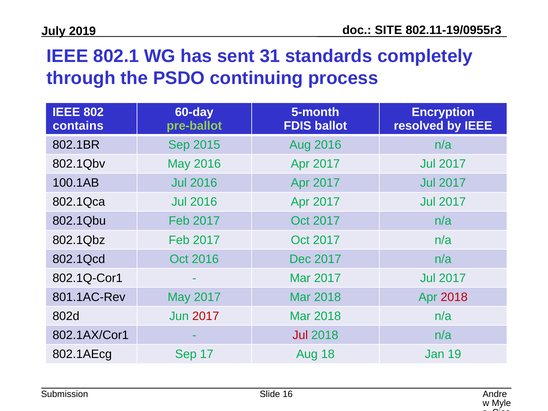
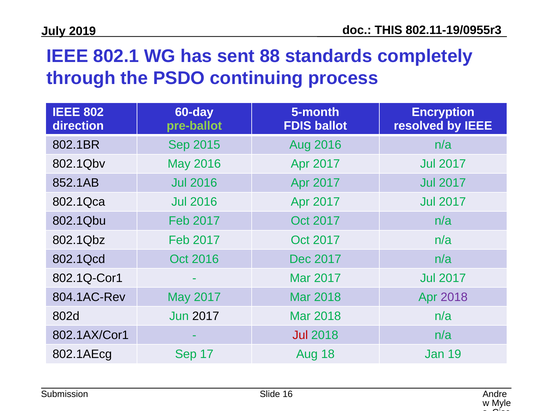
SITE: SITE -> THIS
31: 31 -> 88
contains: contains -> direction
100.1AB: 100.1AB -> 852.1AB
801.1AC-Rev: 801.1AC-Rev -> 804.1AC-Rev
2018 at (454, 297) colour: red -> purple
2017 at (206, 316) colour: red -> black
